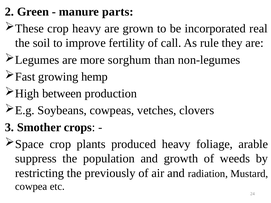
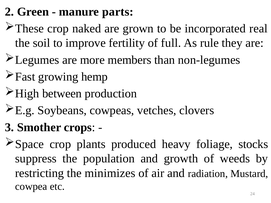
crop heavy: heavy -> naked
call: call -> full
sorghum: sorghum -> members
arable: arable -> stocks
previously: previously -> minimizes
